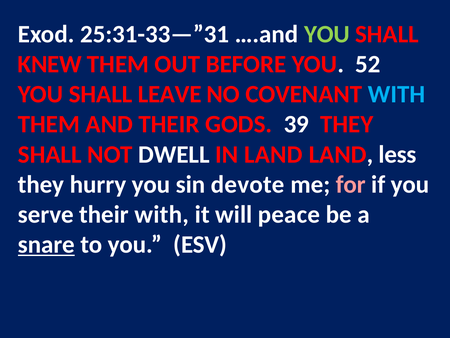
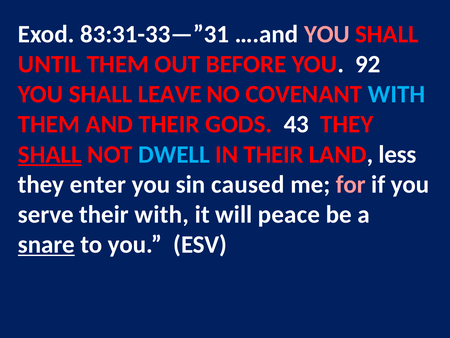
25:31-33—”31: 25:31-33—”31 -> 83:31-33—”31
YOU at (327, 34) colour: light green -> pink
KNEW: KNEW -> UNTIL
52: 52 -> 92
39: 39 -> 43
SHALL at (50, 154) underline: none -> present
DWELL colour: white -> light blue
IN LAND: LAND -> THEIR
hurry: hurry -> enter
devote: devote -> caused
